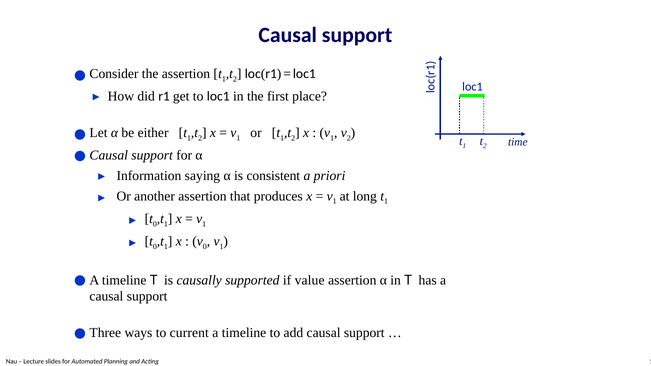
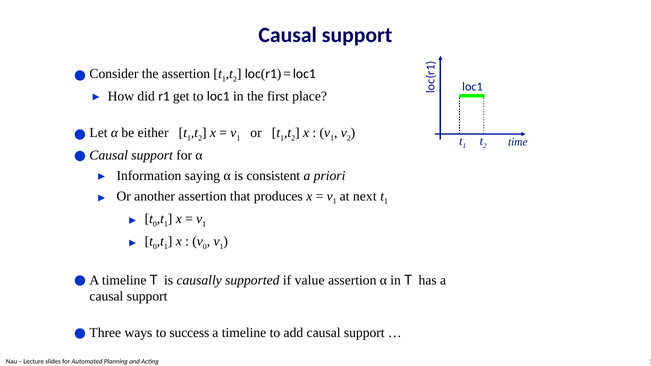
long: long -> next
current: current -> success
